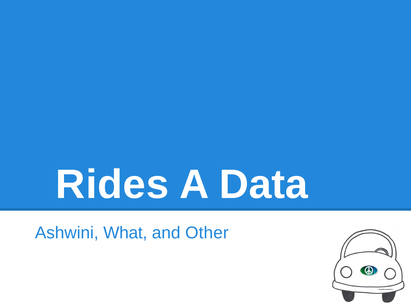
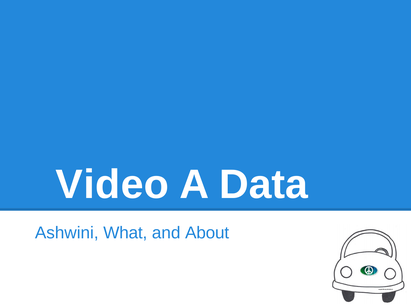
Rides: Rides -> Video
Other: Other -> About
